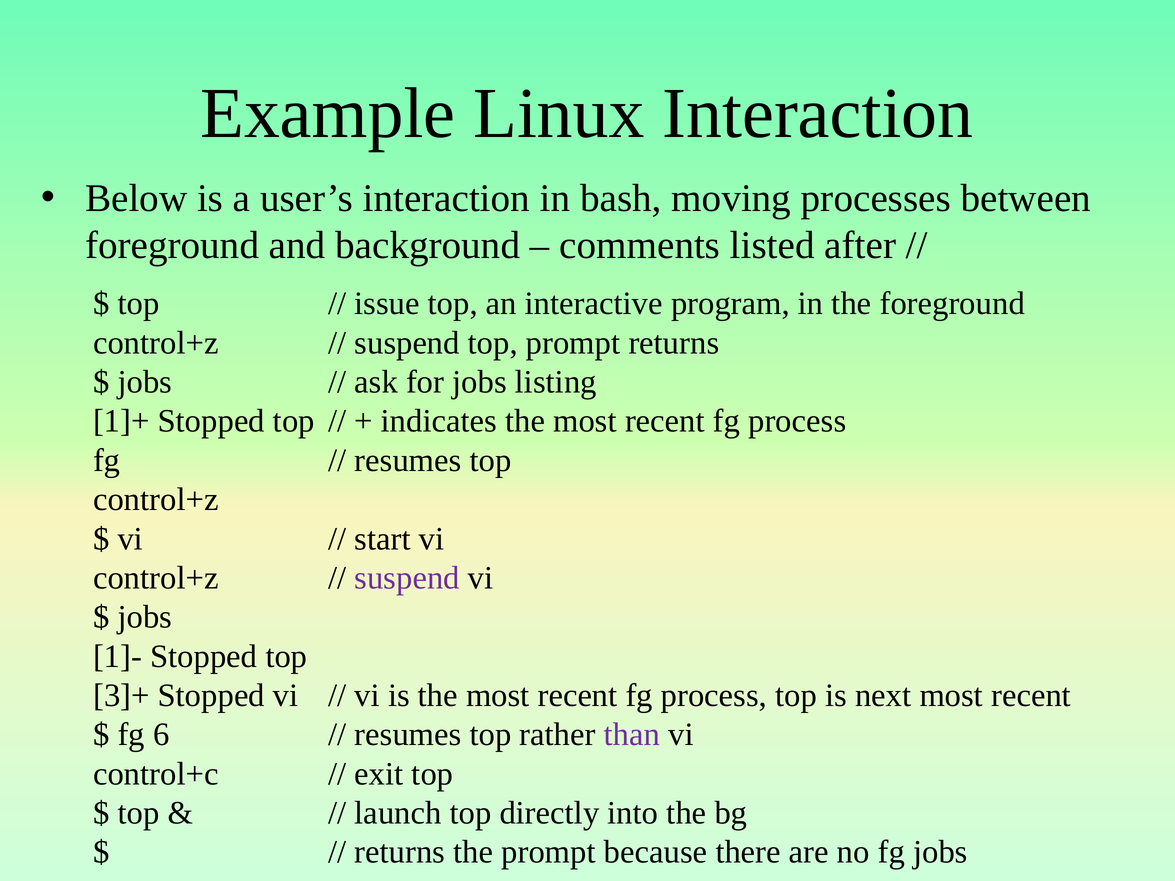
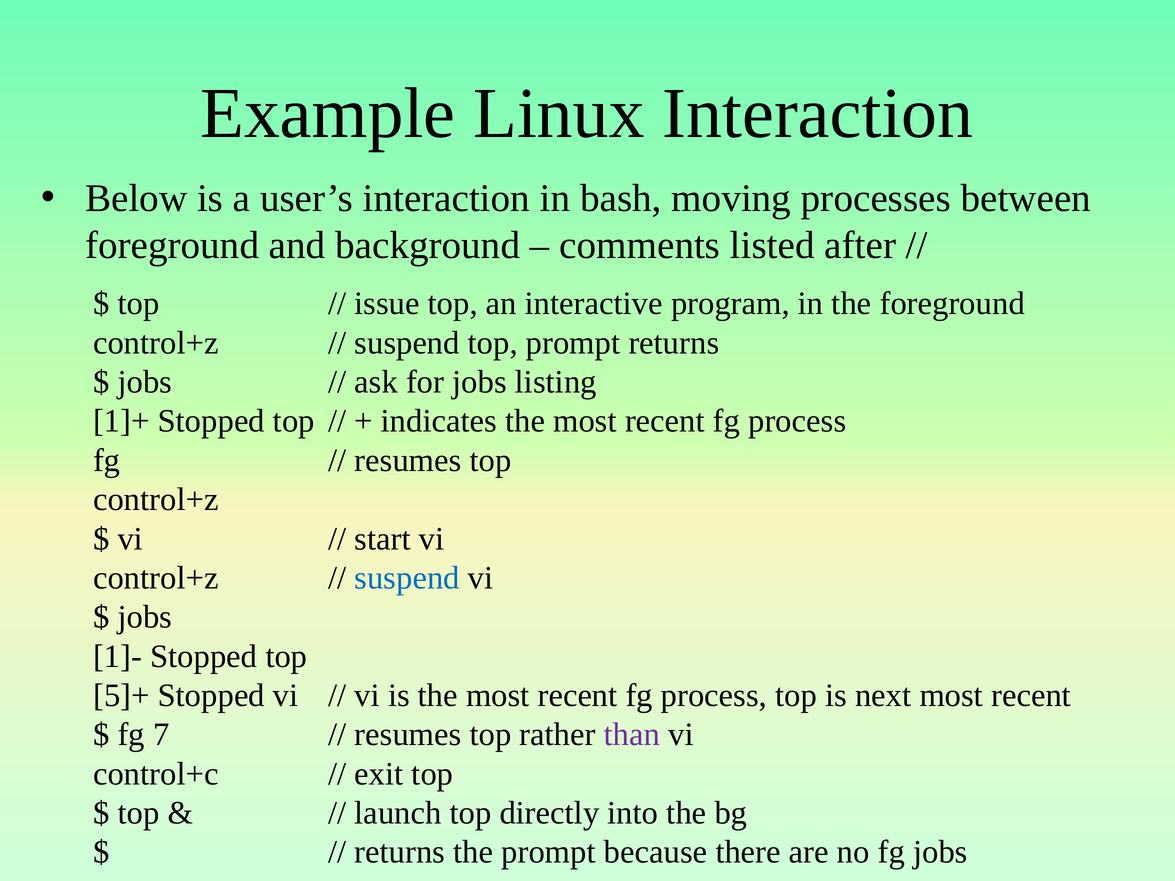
suspend at (407, 578) colour: purple -> blue
3]+: 3]+ -> 5]+
6: 6 -> 7
